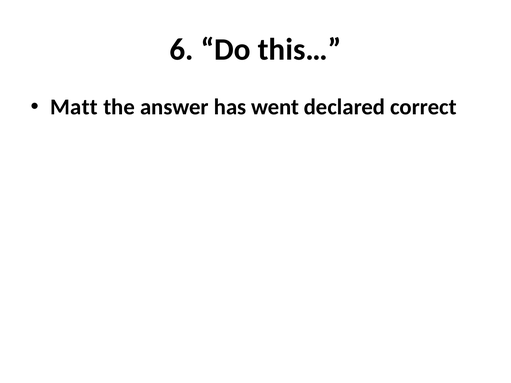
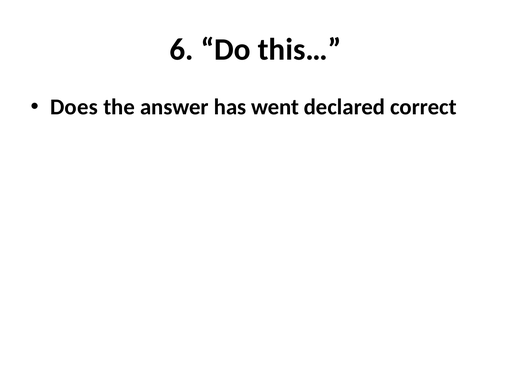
Matt: Matt -> Does
